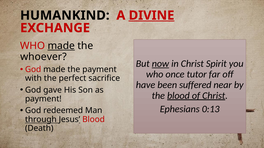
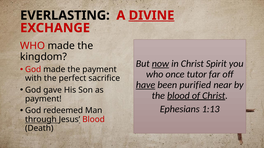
HUMANKIND: HUMANKIND -> EVERLASTING
made at (61, 46) underline: present -> none
whoever: whoever -> kingdom
have underline: none -> present
suffered: suffered -> purified
0:13: 0:13 -> 1:13
